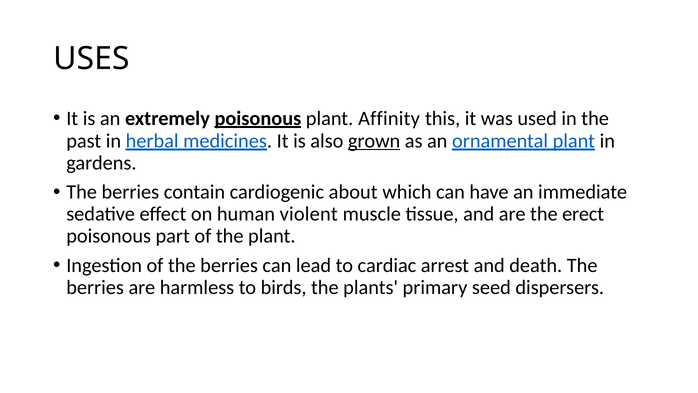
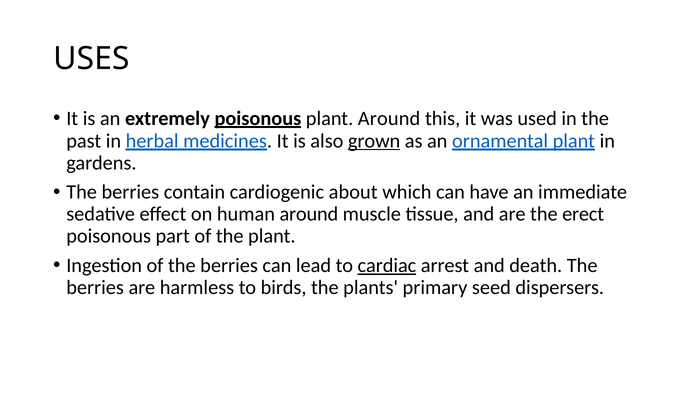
plant Affinity: Affinity -> Around
human violent: violent -> around
cardiac underline: none -> present
